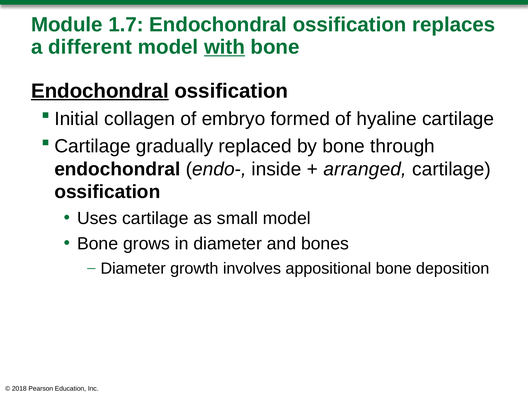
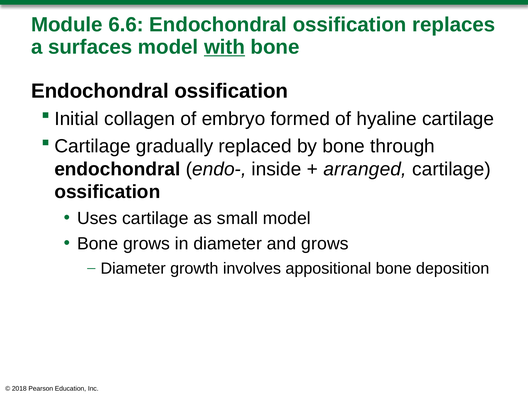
1.7: 1.7 -> 6.6
different: different -> surfaces
Endochondral at (100, 91) underline: present -> none
and bones: bones -> grows
